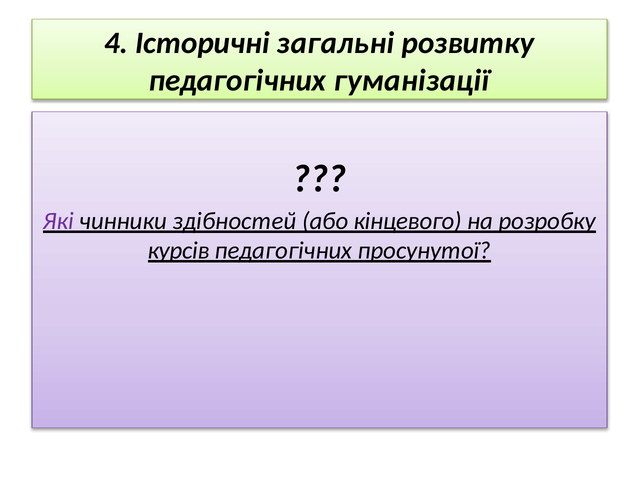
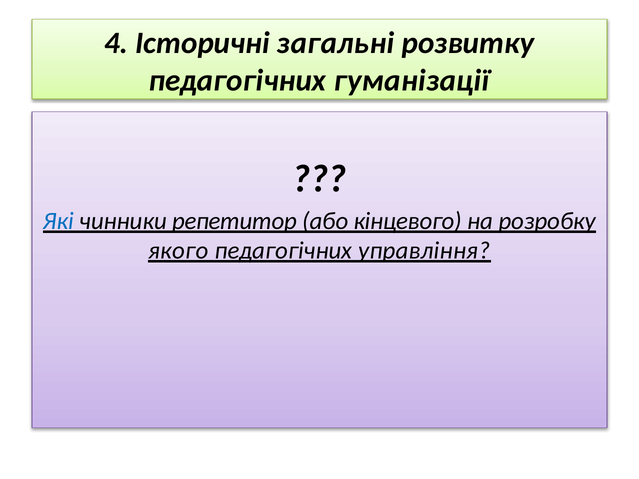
Які colour: purple -> blue
здібностей: здібностей -> репетитор
курсів: курсів -> якого
просунутої: просунутої -> управління
